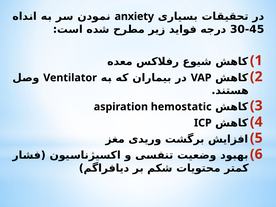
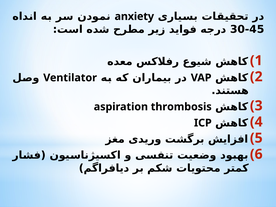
hemostatic: hemostatic -> thrombosis
